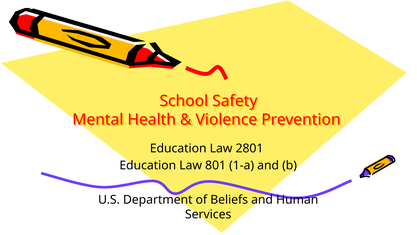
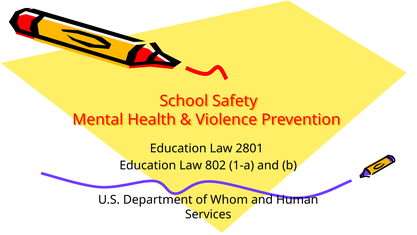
801: 801 -> 802
Beliefs: Beliefs -> Whom
